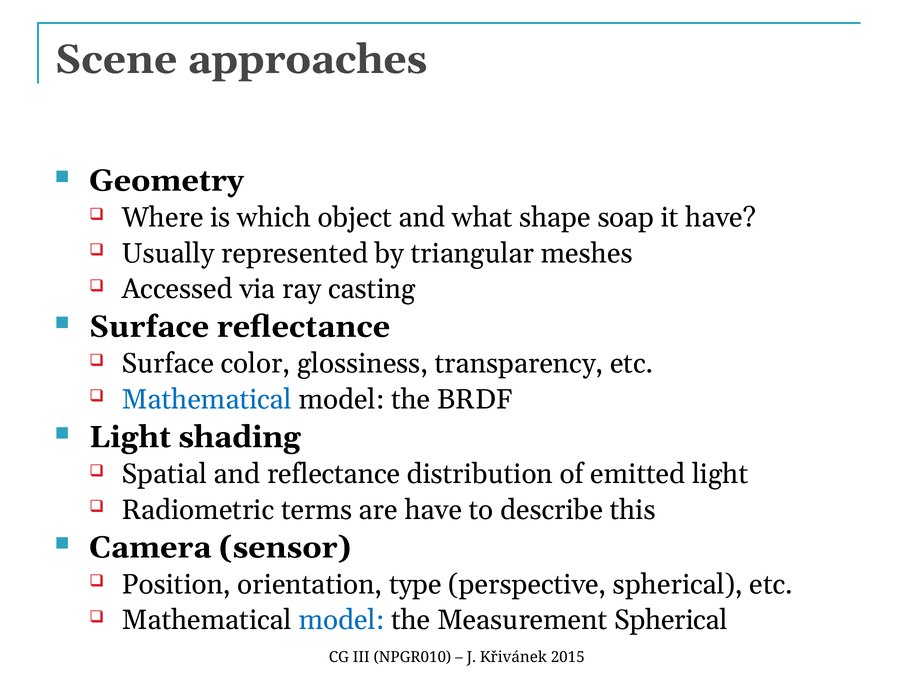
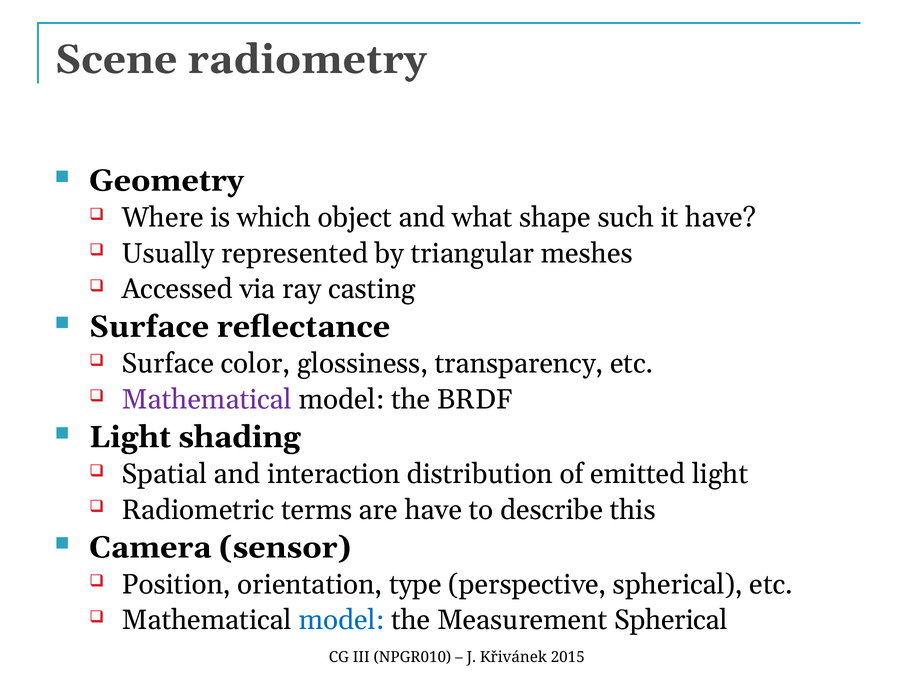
approaches: approaches -> radiometry
soap: soap -> such
Mathematical at (207, 400) colour: blue -> purple
and reflectance: reflectance -> interaction
